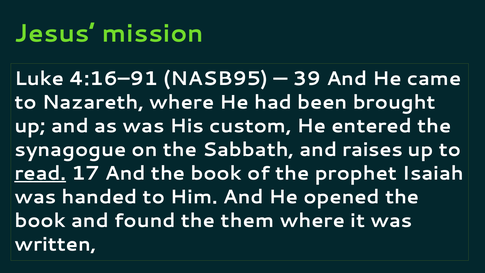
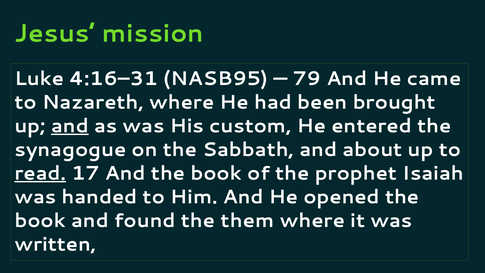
4:16–91: 4:16–91 -> 4:16–31
39: 39 -> 79
and at (70, 126) underline: none -> present
raises: raises -> about
